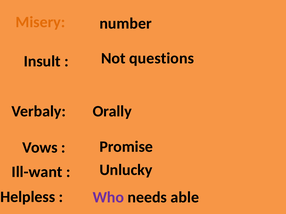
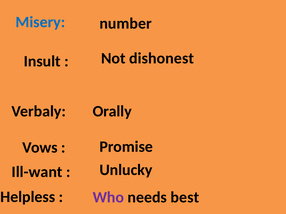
Misery colour: orange -> blue
questions: questions -> dishonest
able: able -> best
